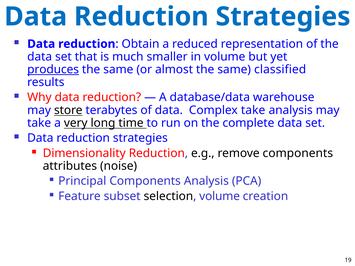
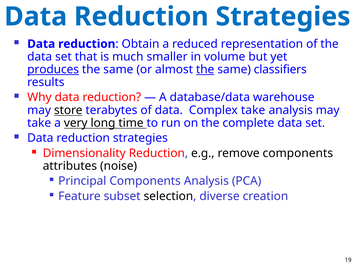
the at (205, 70) underline: none -> present
classified: classified -> classifiers
selection volume: volume -> diverse
